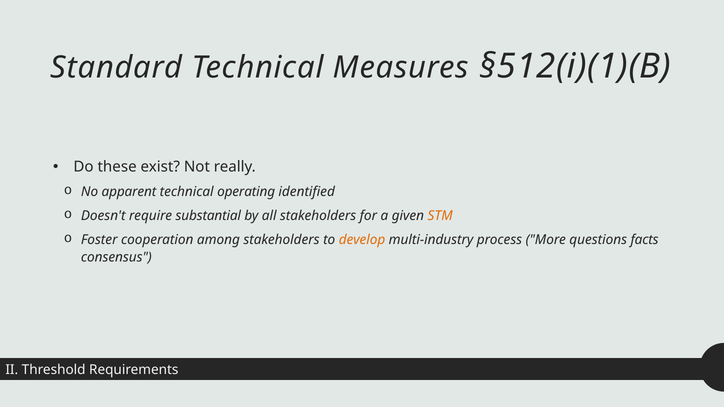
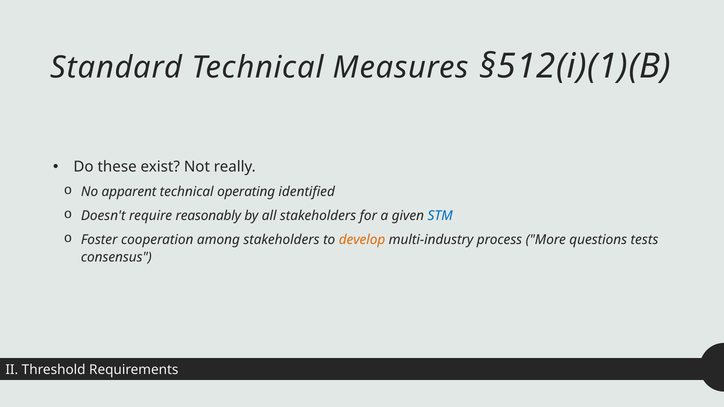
substantial: substantial -> reasonably
STM colour: orange -> blue
facts: facts -> tests
